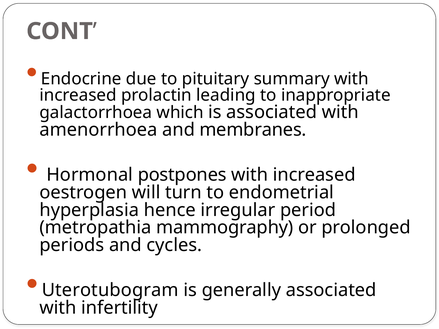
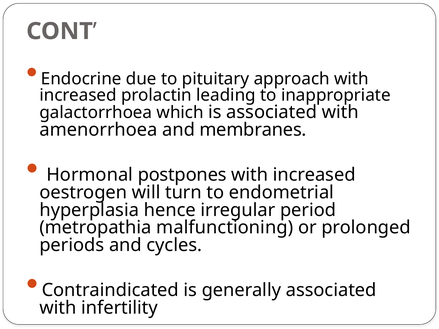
summary: summary -> approach
mammography: mammography -> malfunctioning
Uterotubogram: Uterotubogram -> Contraindicated
